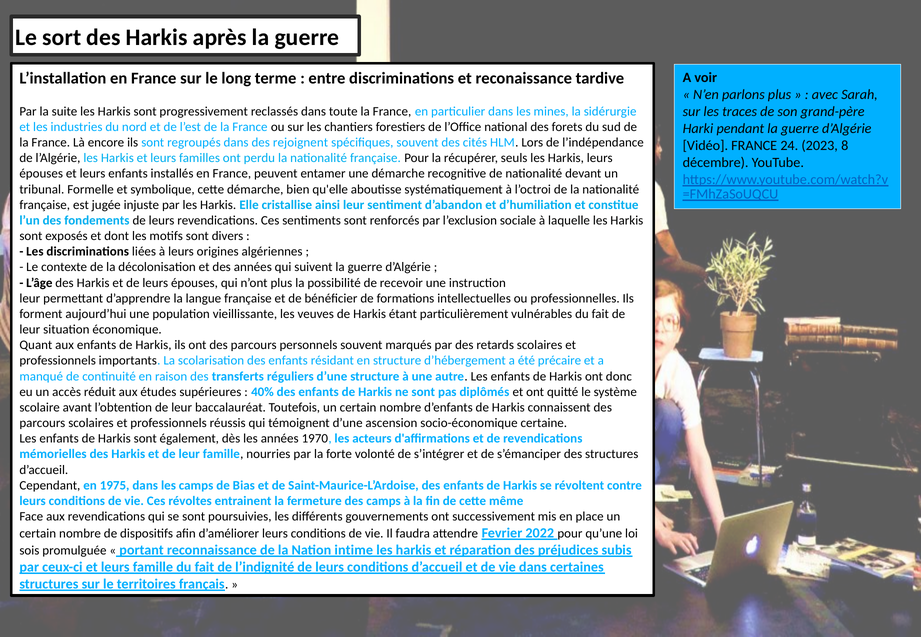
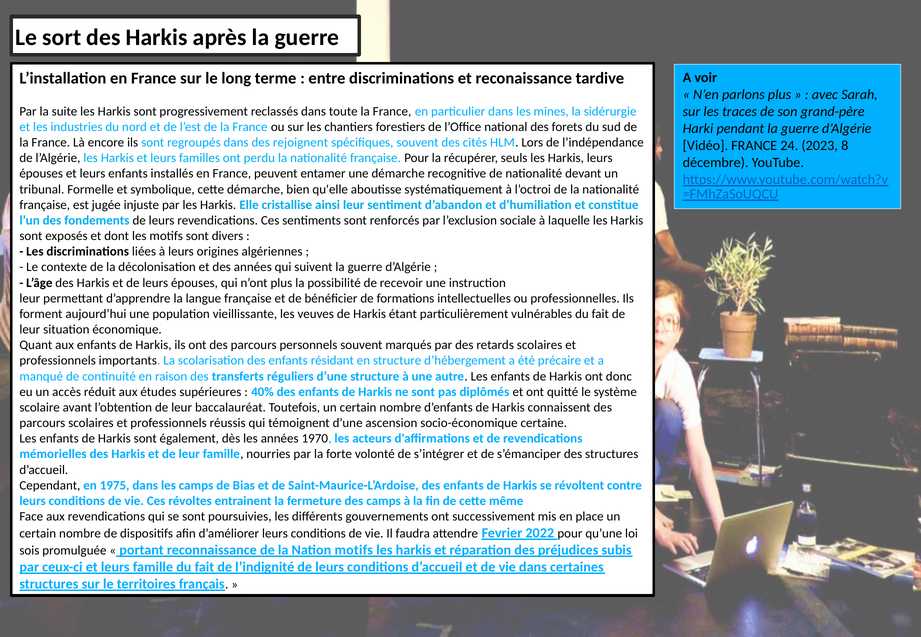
Nation intime: intime -> motifs
